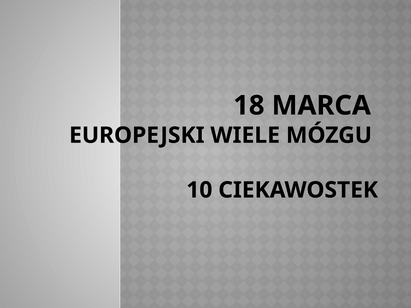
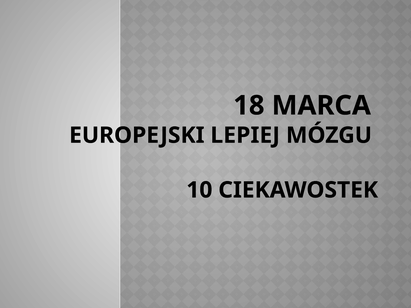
WIELE: WIELE -> LEPIEJ
